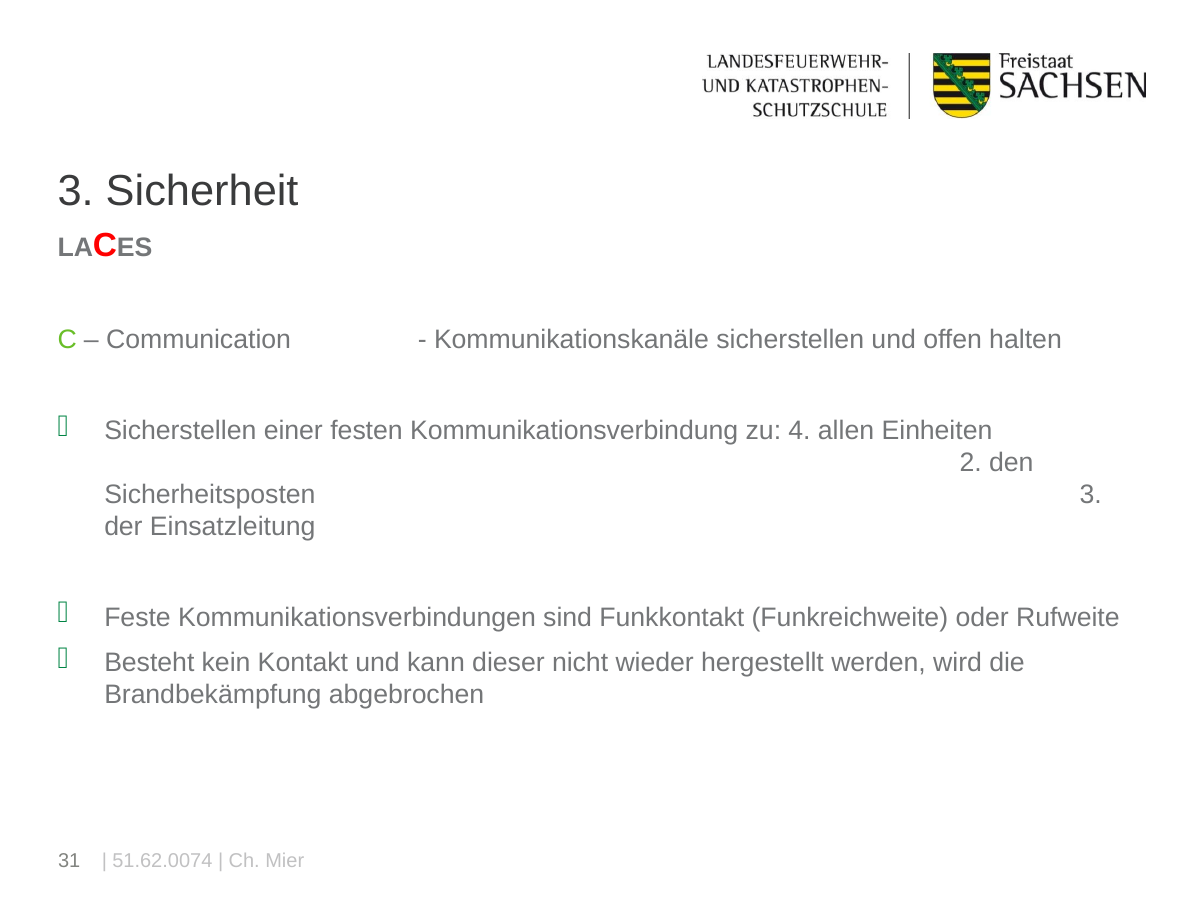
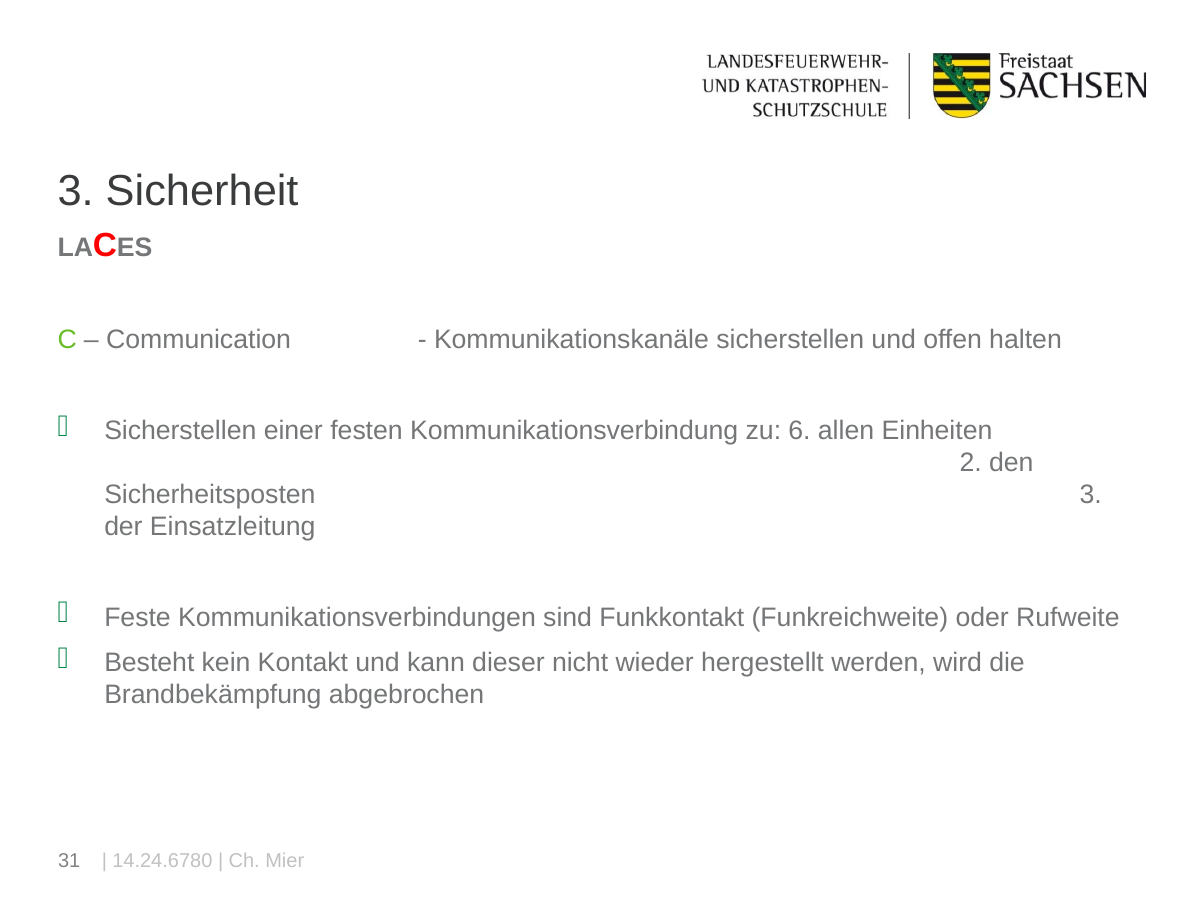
4: 4 -> 6
51.62.0074: 51.62.0074 -> 14.24.6780
